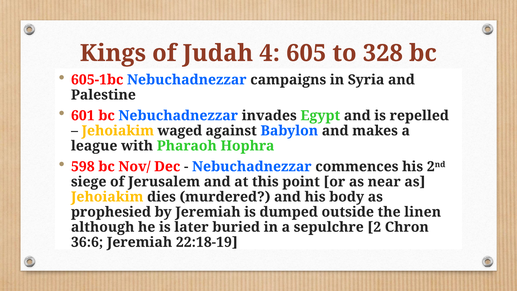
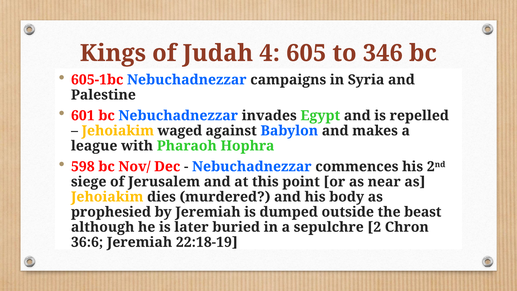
328: 328 -> 346
linen: linen -> beast
